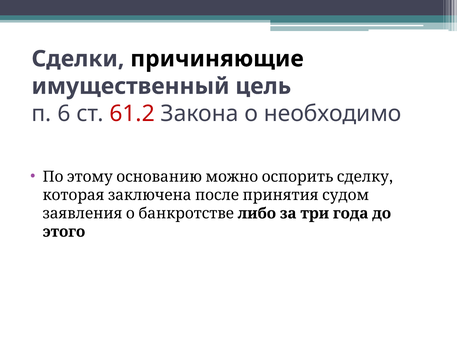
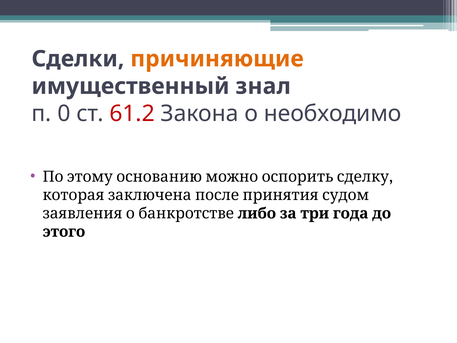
причиняющие colour: black -> orange
цель: цель -> знал
6: 6 -> 0
